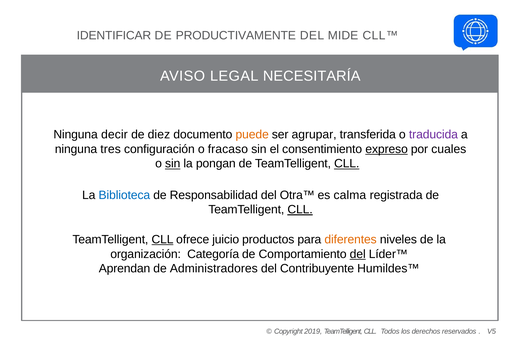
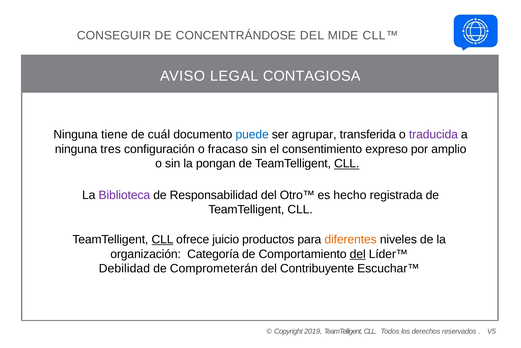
IDENTIFICAR: IDENTIFICAR -> CONSEGUIR
PRODUCTIVAMENTE: PRODUCTIVAMENTE -> CONCENTRÁNDOSE
NECESITARÍA: NECESITARÍA -> CONTAGIOSA
decir: decir -> tiene
diez: diez -> cuál
puede colour: orange -> blue
expreso underline: present -> none
cuales: cuales -> amplio
sin at (173, 163) underline: present -> none
Biblioteca colour: blue -> purple
Otra™: Otra™ -> Otro™
calma: calma -> hecho
CLL at (300, 209) underline: present -> none
Aprendan: Aprendan -> Debilidad
Administradores: Administradores -> Comprometerán
Humildes™: Humildes™ -> Escuchar™
